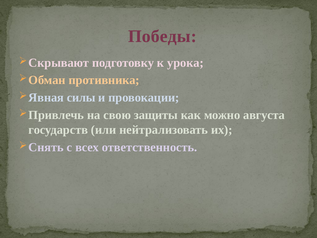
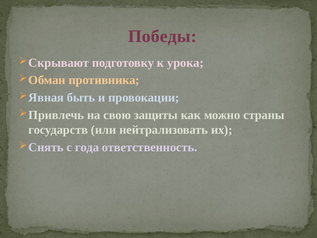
силы: силы -> быть
августа: августа -> страны
всех: всех -> года
